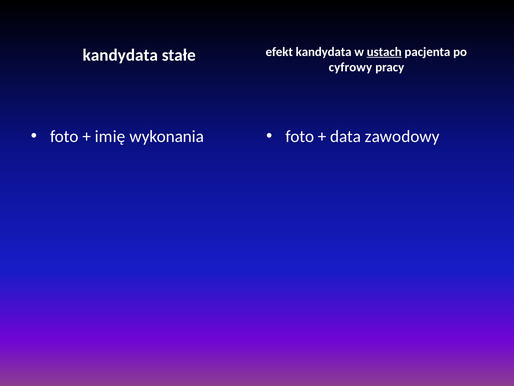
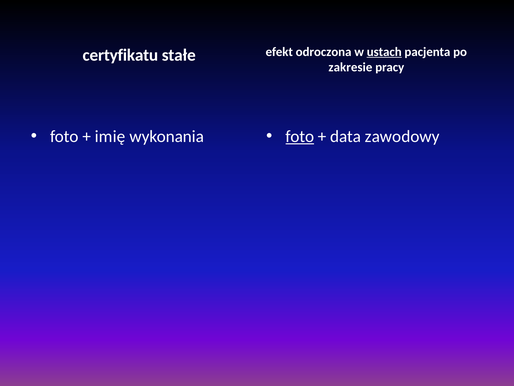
efekt kandydata: kandydata -> odroczona
kandydata at (120, 55): kandydata -> certyfikatu
cyfrowy: cyfrowy -> zakresie
foto at (300, 136) underline: none -> present
